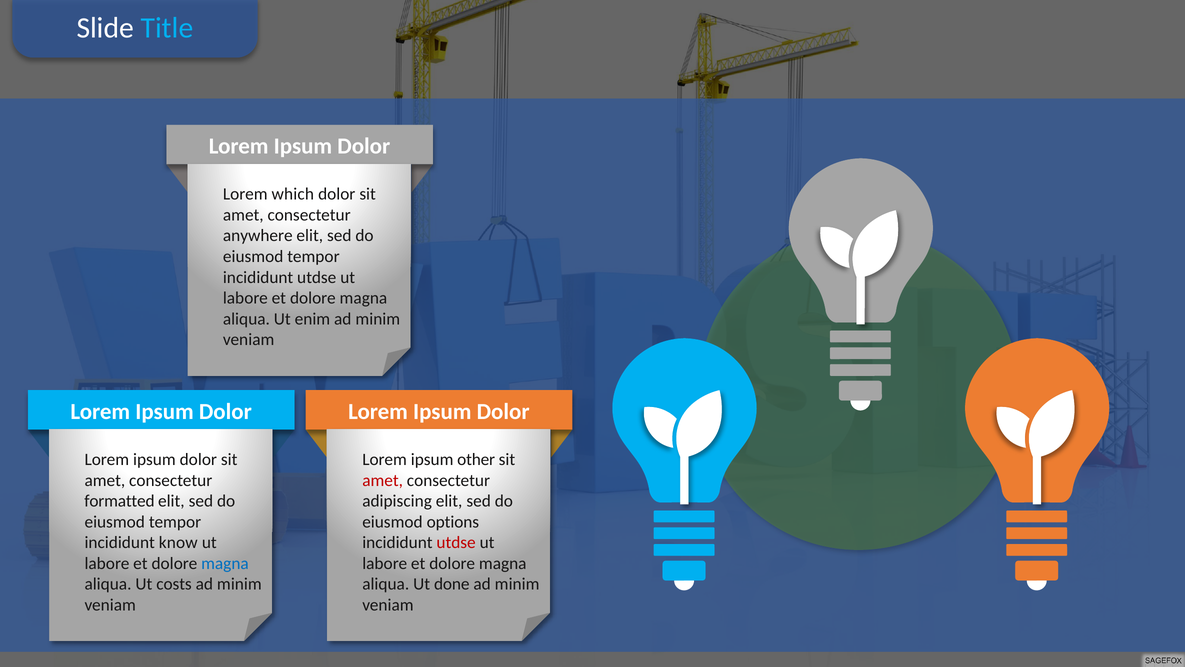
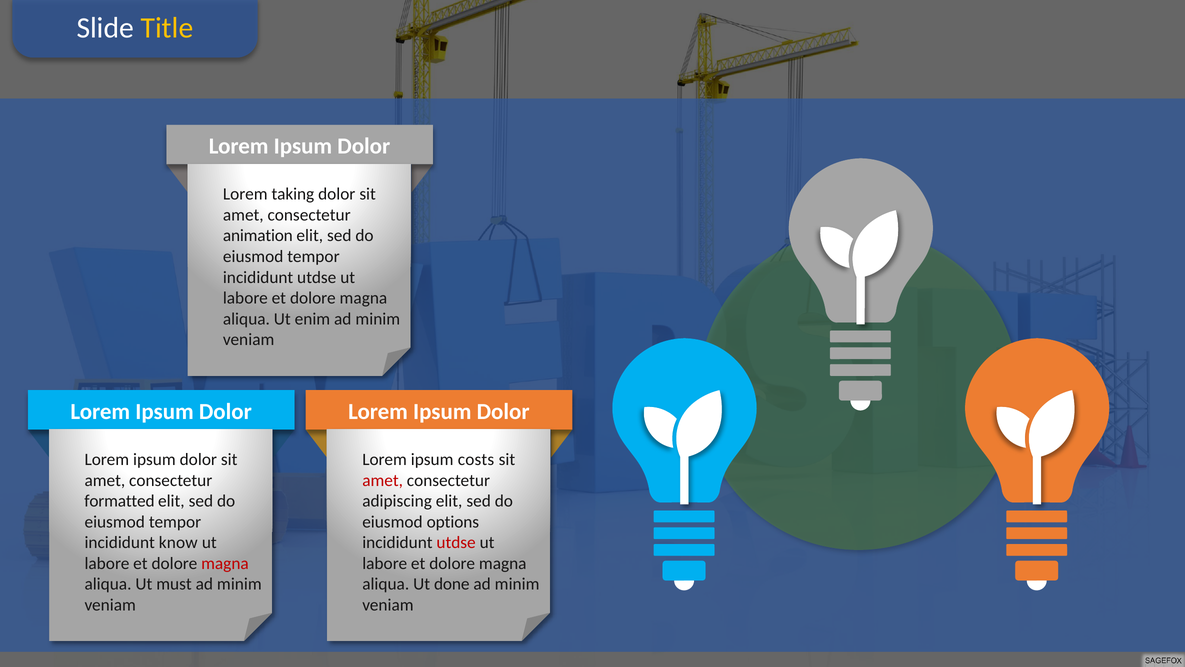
Title colour: light blue -> yellow
which: which -> taking
anywhere: anywhere -> animation
other: other -> costs
magna at (225, 563) colour: blue -> red
costs: costs -> must
